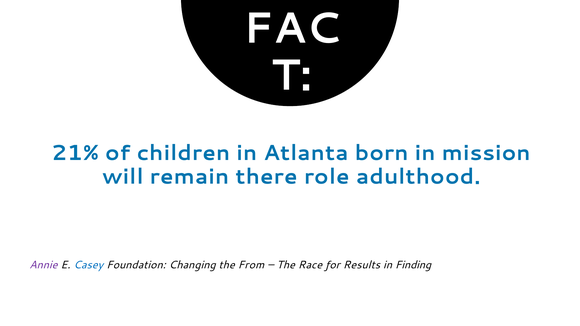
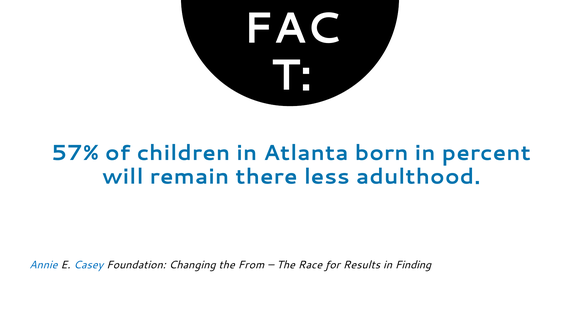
21%: 21% -> 57%
mission: mission -> percent
role: role -> less
Annie colour: purple -> blue
